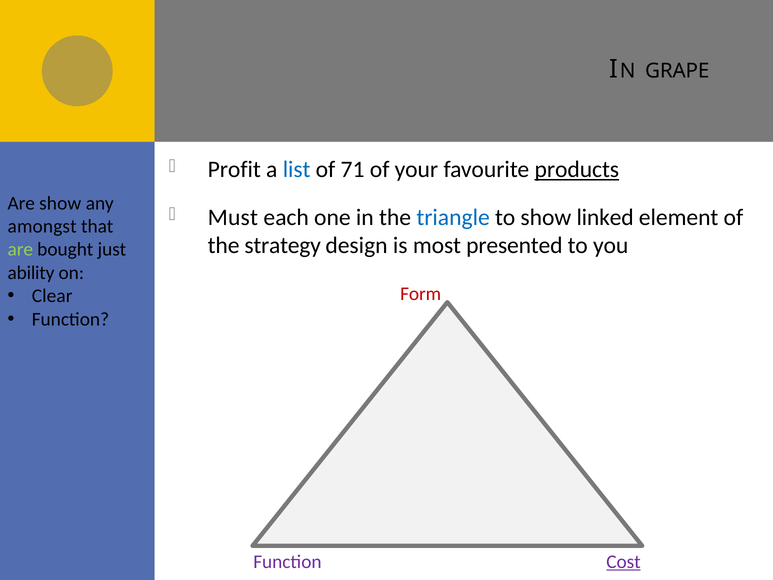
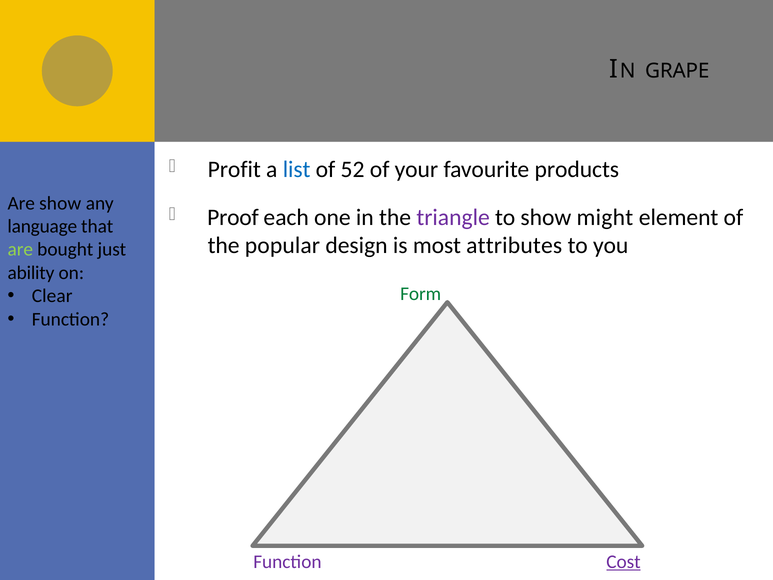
71: 71 -> 52
products underline: present -> none
Must: Must -> Proof
triangle colour: blue -> purple
linked: linked -> might
amongst: amongst -> language
strategy: strategy -> popular
presented: presented -> attributes
Form colour: red -> green
